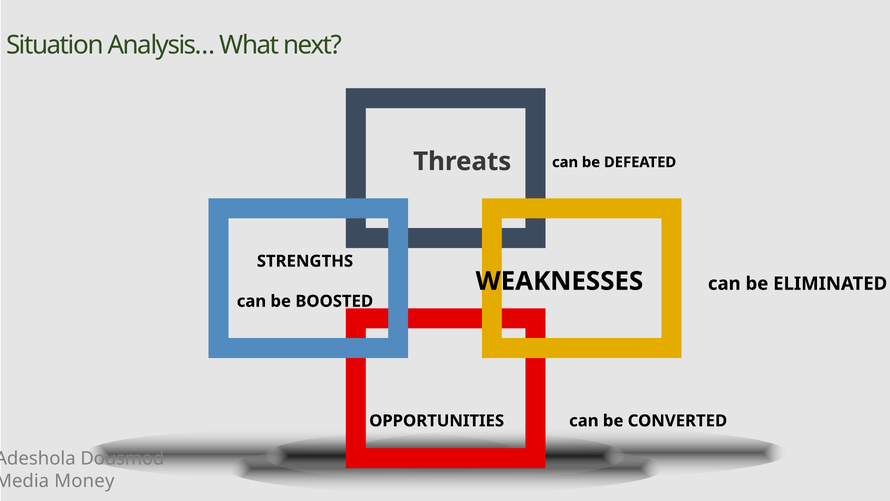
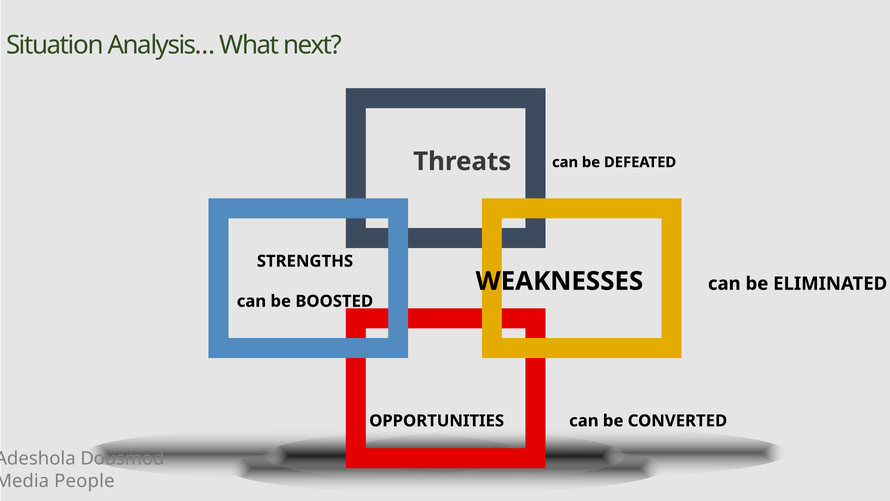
Money: Money -> People
